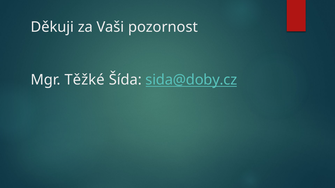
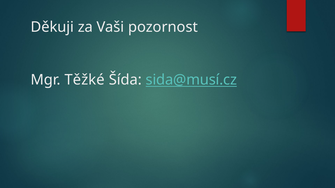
sida@doby.cz: sida@doby.cz -> sida@musí.cz
